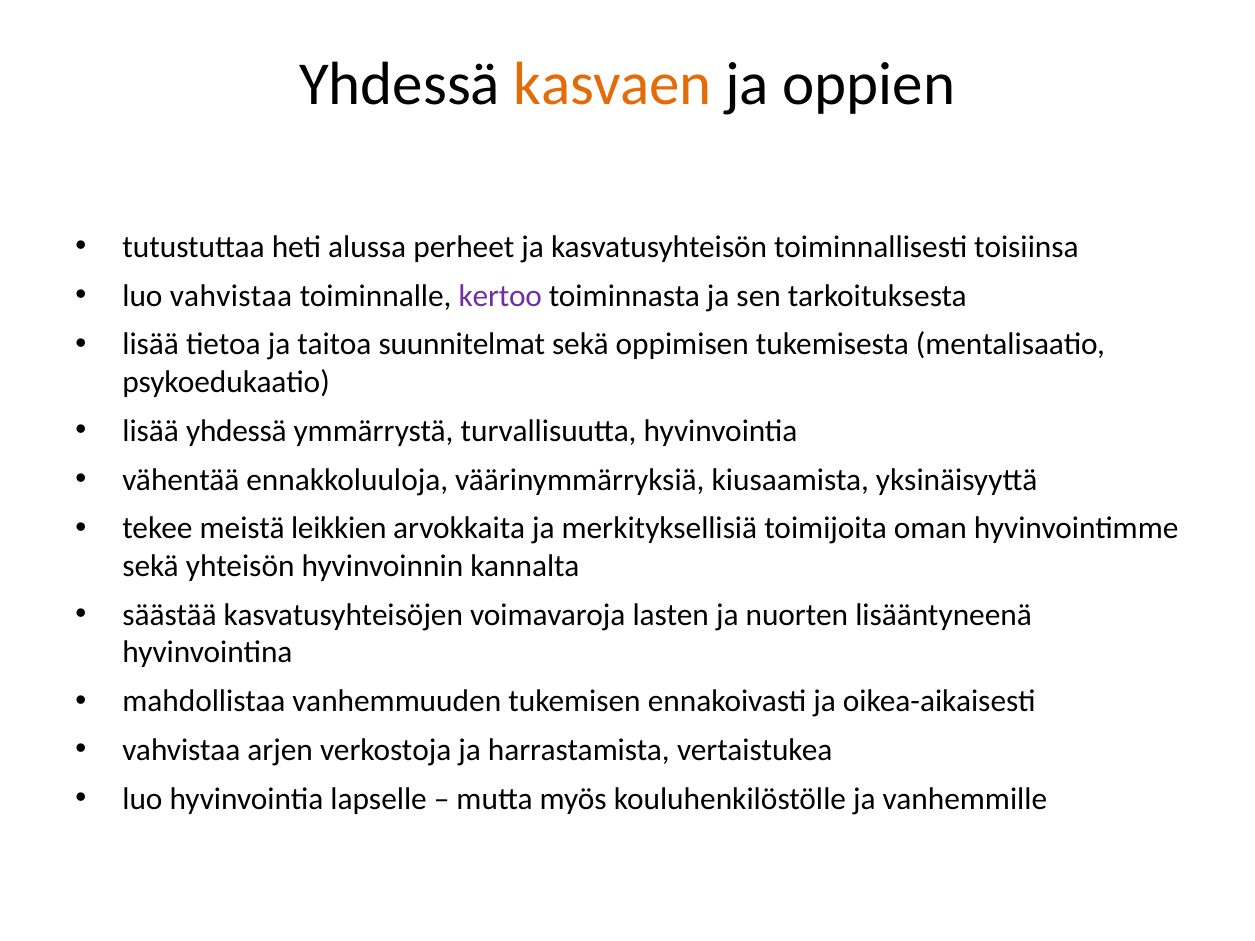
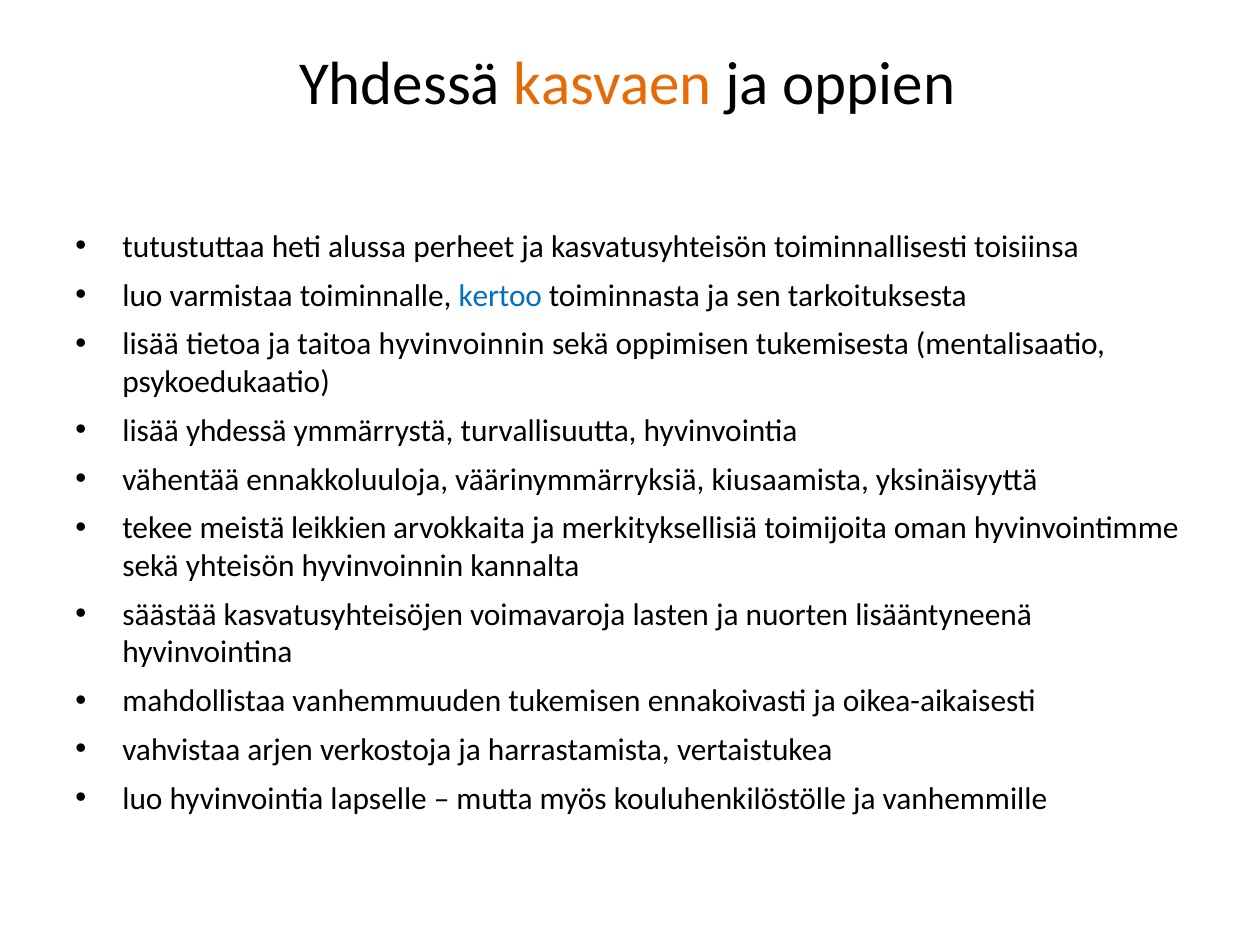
luo vahvistaa: vahvistaa -> varmistaa
kertoo colour: purple -> blue
taitoa suunnitelmat: suunnitelmat -> hyvinvoinnin
